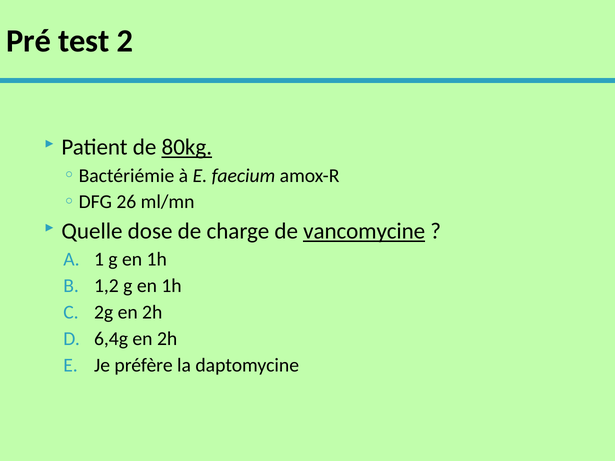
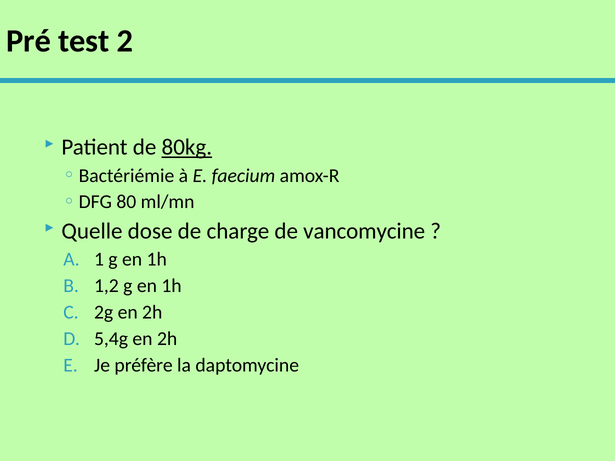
26: 26 -> 80
vancomycine underline: present -> none
6,4g: 6,4g -> 5,4g
